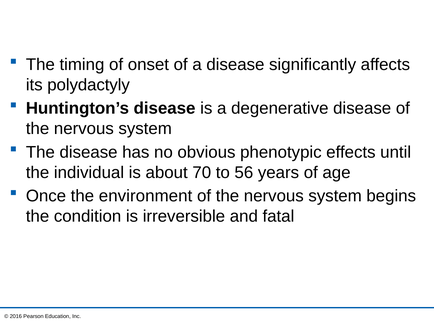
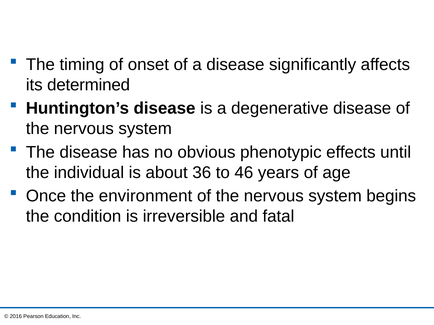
polydactyly: polydactyly -> determined
70: 70 -> 36
56: 56 -> 46
